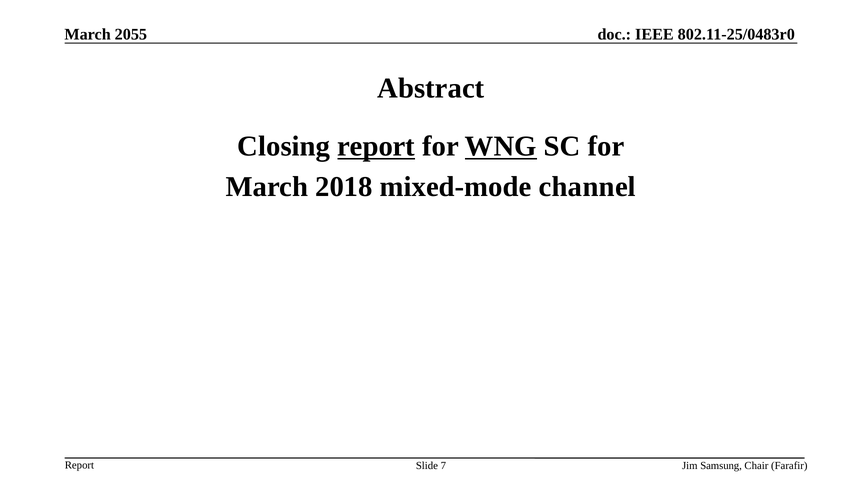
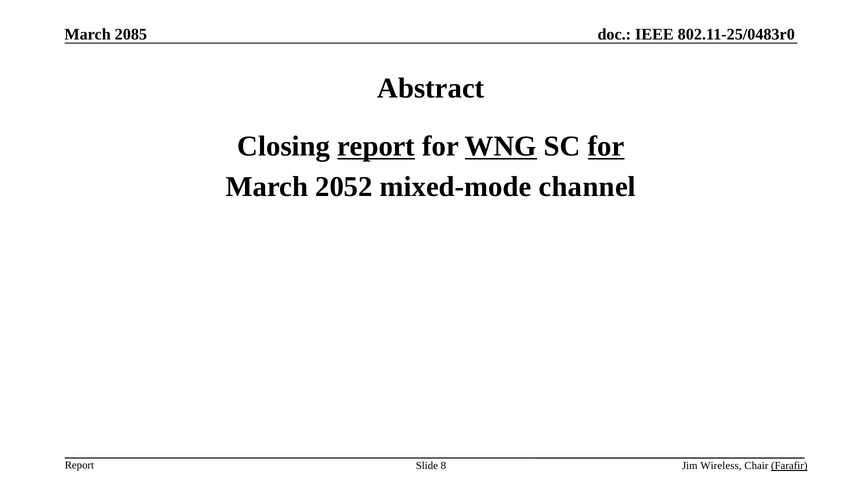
2055: 2055 -> 2085
for at (606, 146) underline: none -> present
2018: 2018 -> 2052
7: 7 -> 8
Samsung: Samsung -> Wireless
Farafir underline: none -> present
